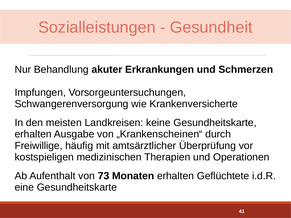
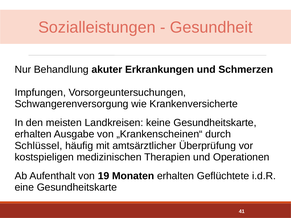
Freiwillige: Freiwillige -> Schlüssel
73: 73 -> 19
